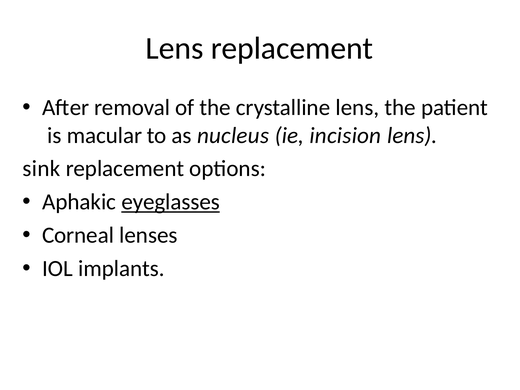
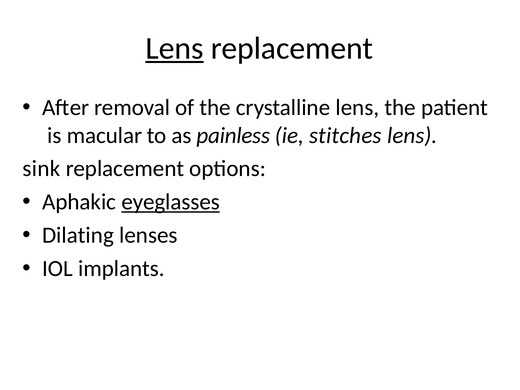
Lens at (175, 48) underline: none -> present
nucleus: nucleus -> painless
incision: incision -> stitches
Corneal: Corneal -> Dilating
